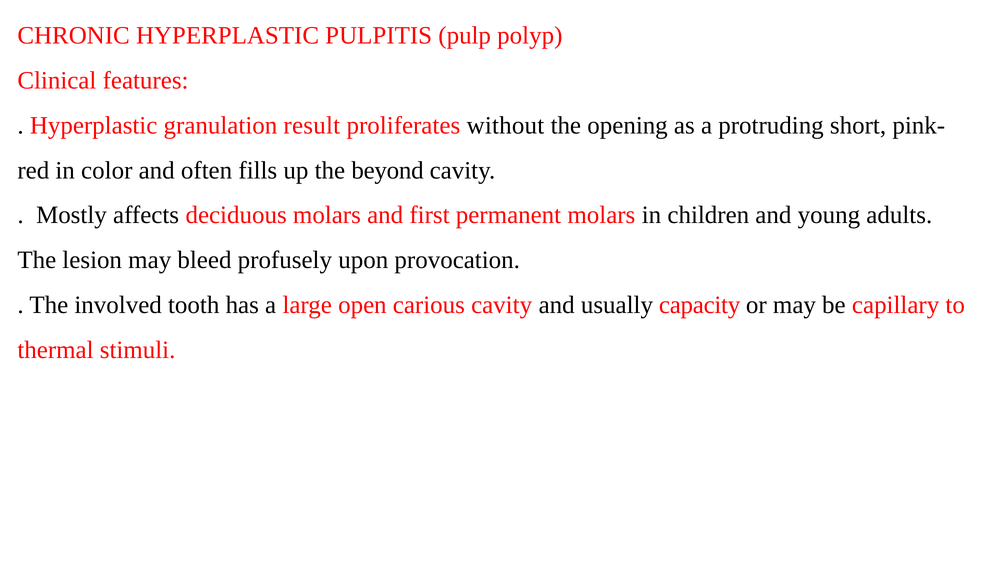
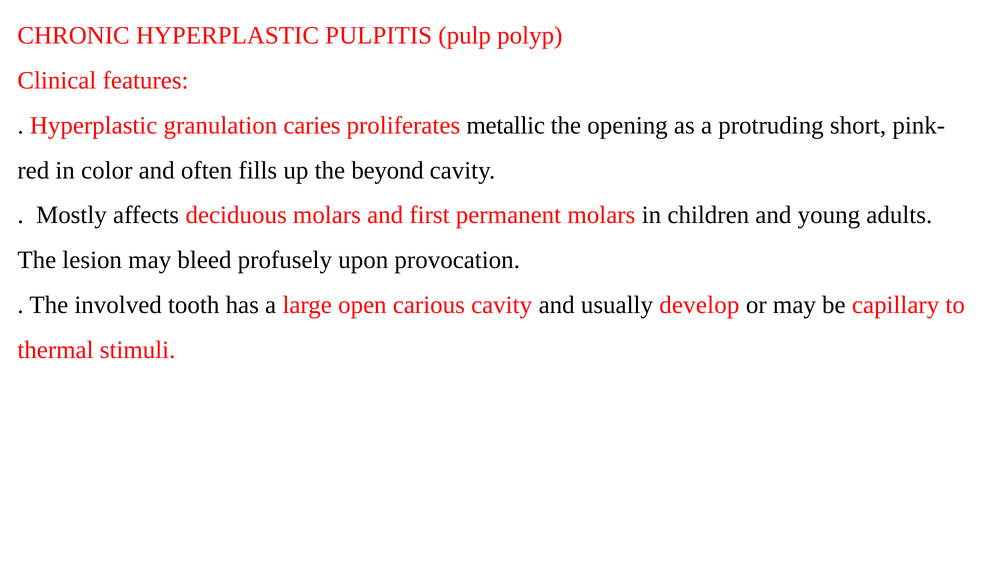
result: result -> caries
without: without -> metallic
capacity: capacity -> develop
